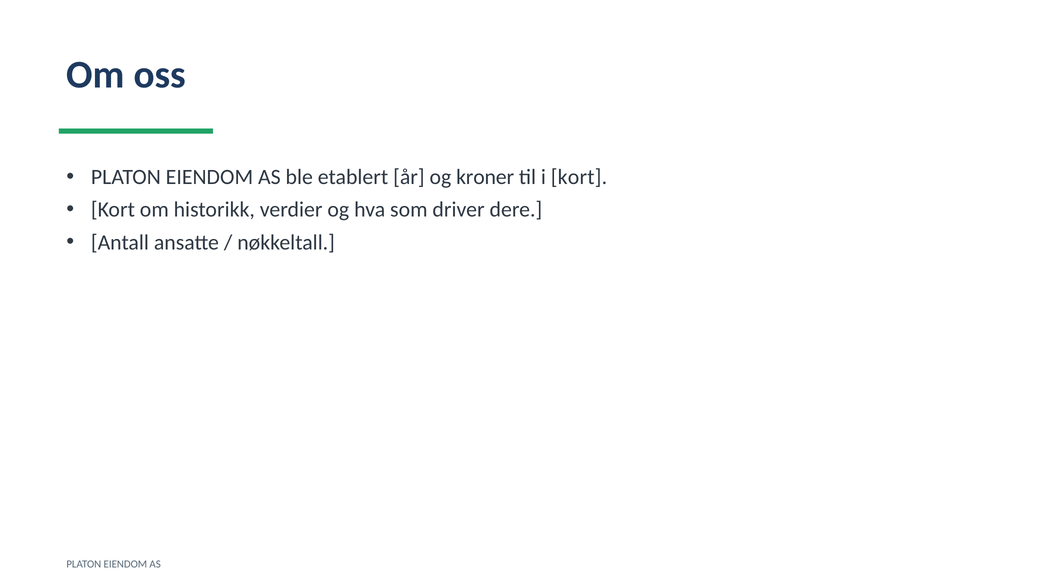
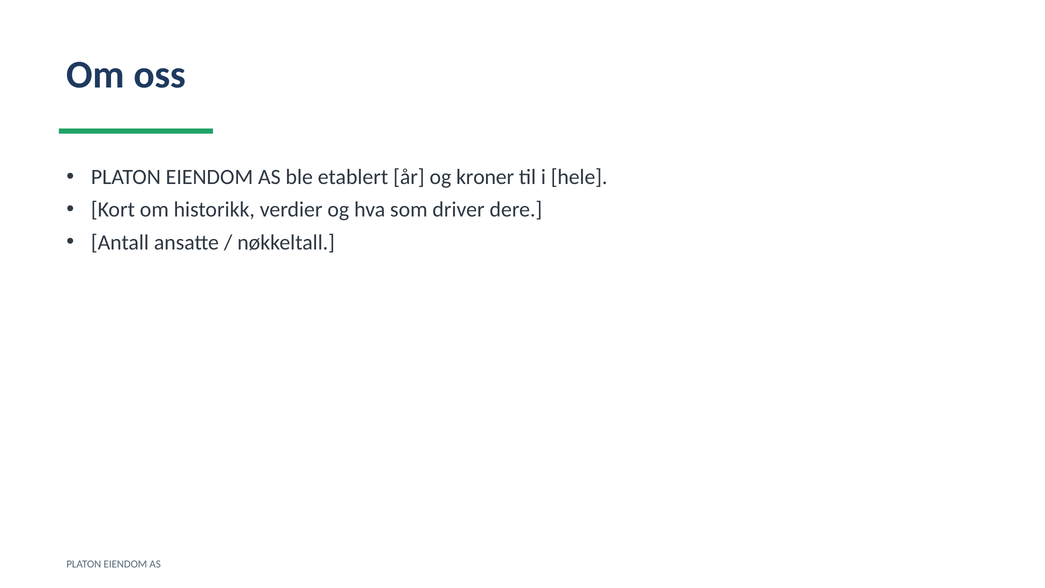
i kort: kort -> hele
